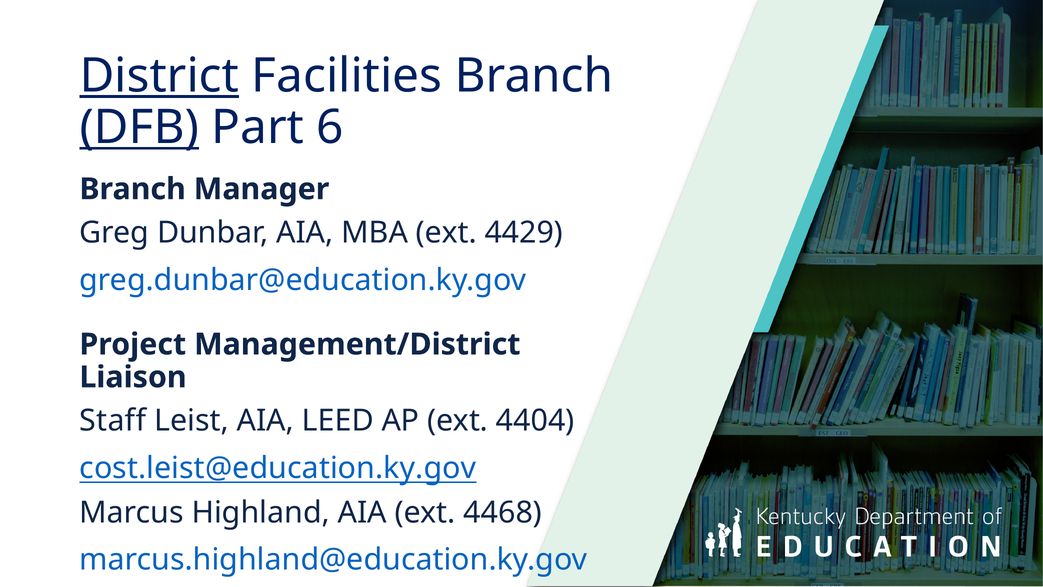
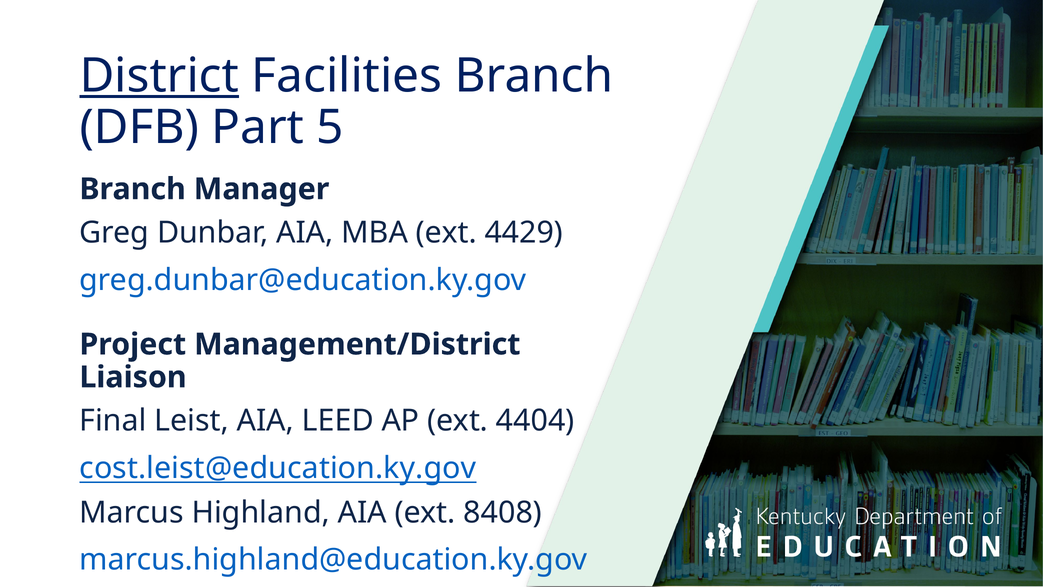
DFB underline: present -> none
6: 6 -> 5
Staff: Staff -> Final
4468: 4468 -> 8408
